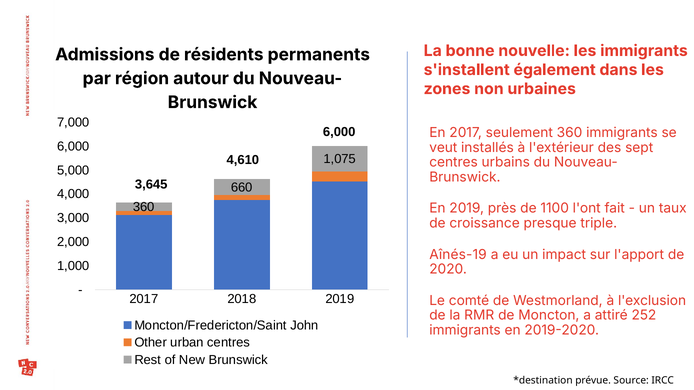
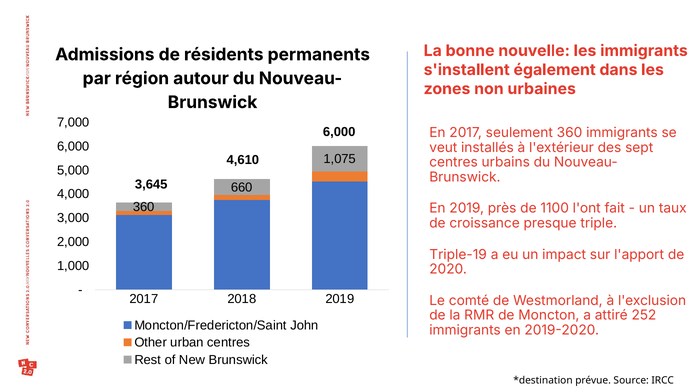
Aînés-19: Aînés-19 -> Triple-19
